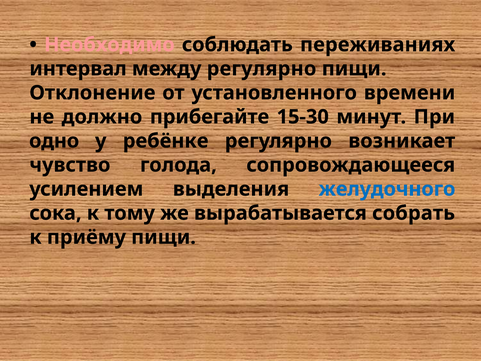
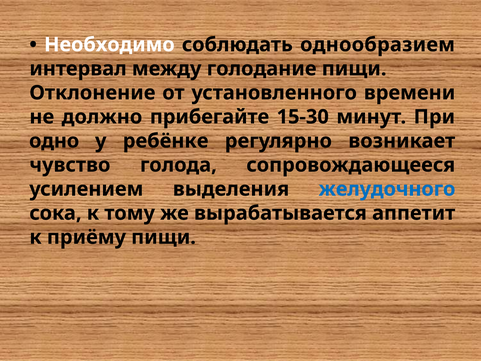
Необходимо colour: pink -> white
переживаниях: переживаниях -> однообразием
между регулярно: регулярно -> голодание
собрать: собрать -> аппетит
